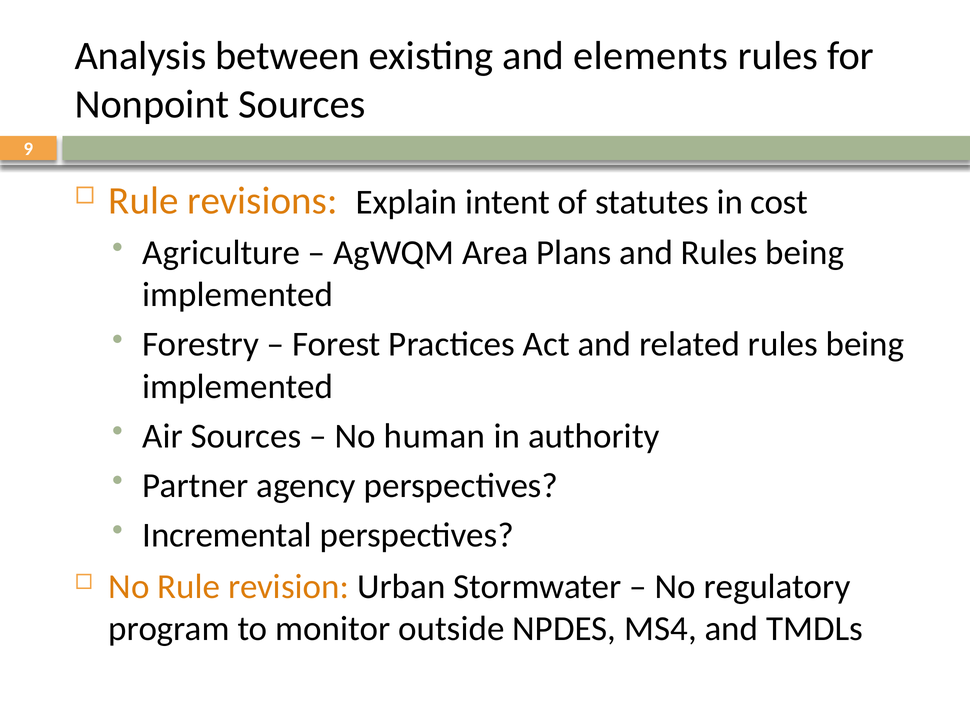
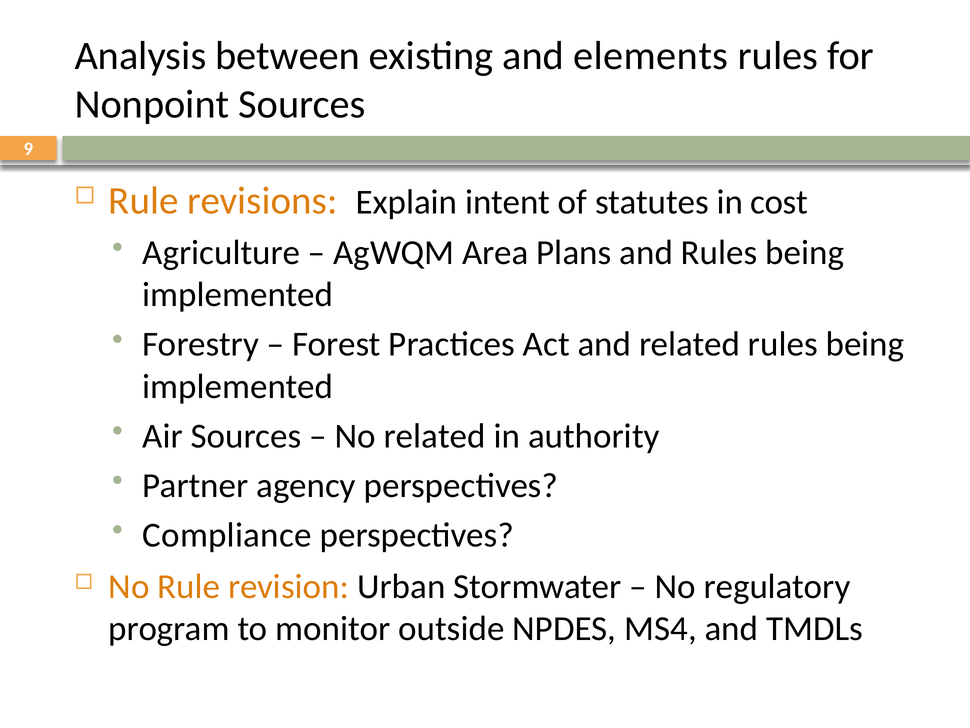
No human: human -> related
Incremental: Incremental -> Compliance
